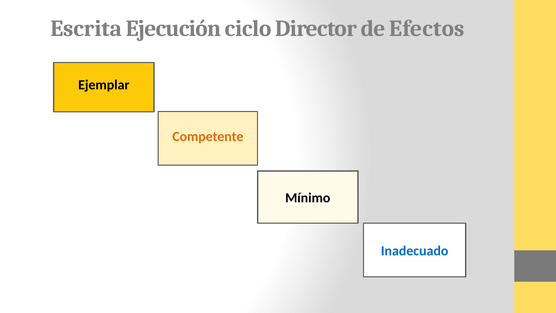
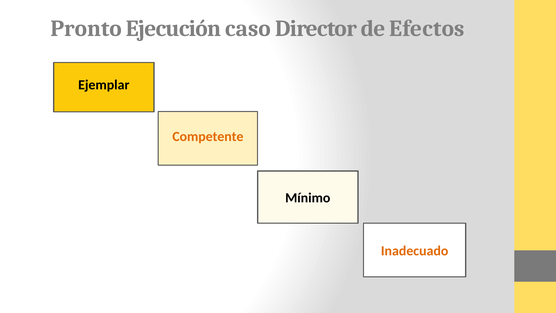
Escrita: Escrita -> Pronto
ciclo: ciclo -> caso
Inadecuado colour: blue -> orange
